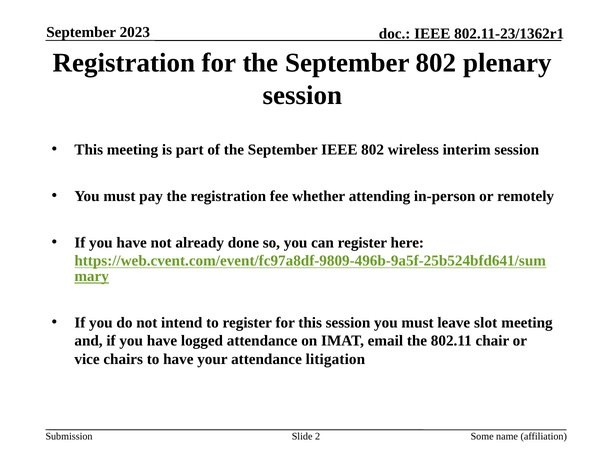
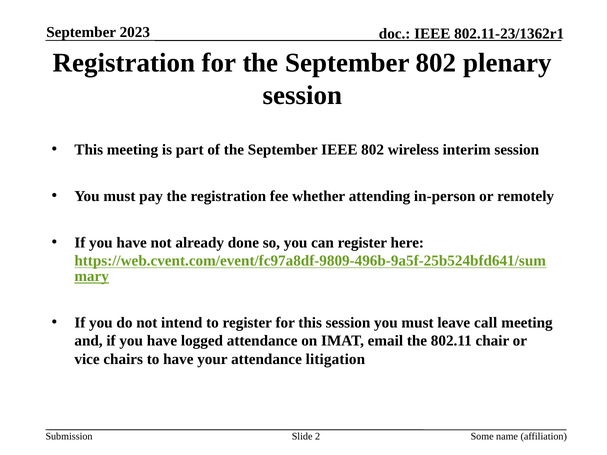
slot: slot -> call
